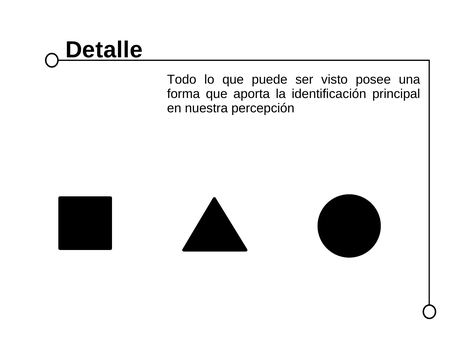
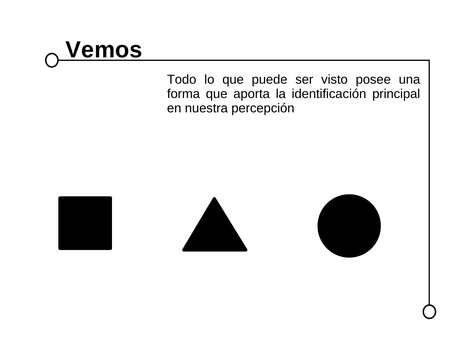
Detalle: Detalle -> Vemos
